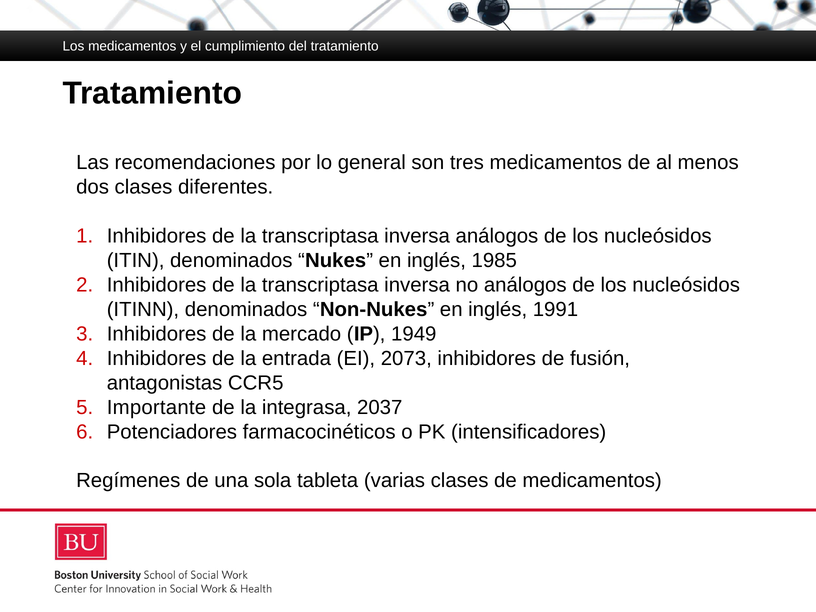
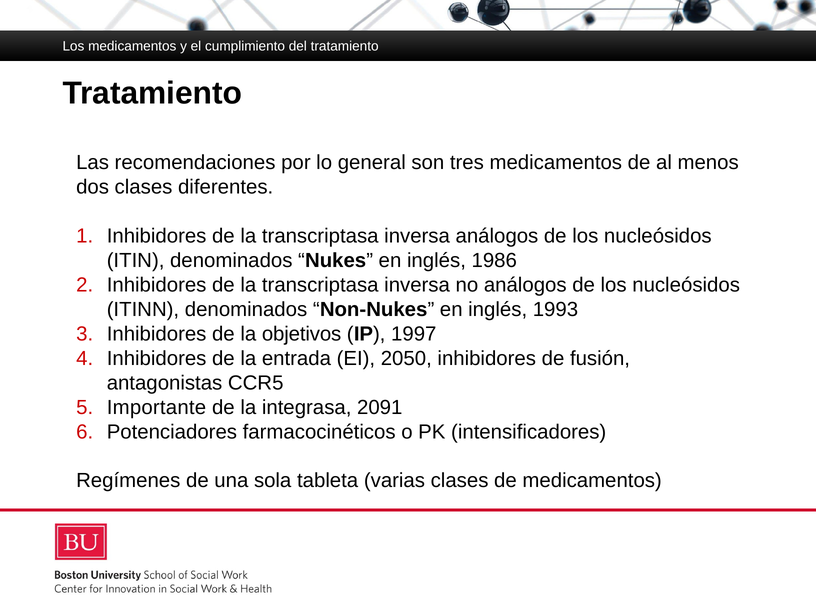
1985: 1985 -> 1986
1991: 1991 -> 1993
mercado: mercado -> objetivos
1949: 1949 -> 1997
2073: 2073 -> 2050
2037: 2037 -> 2091
